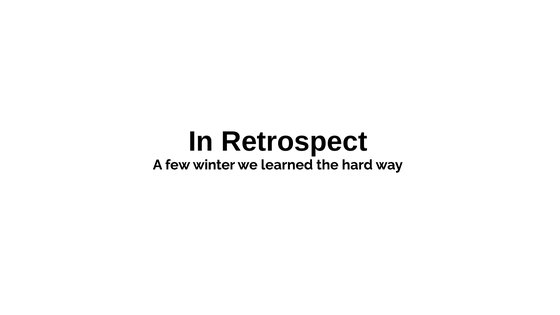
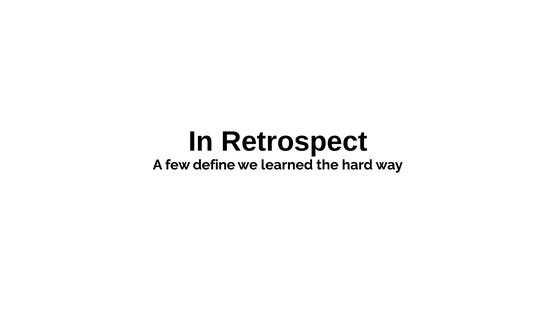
winter: winter -> define
